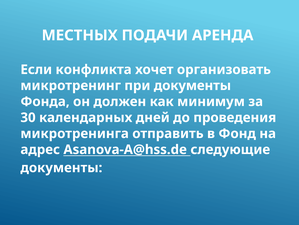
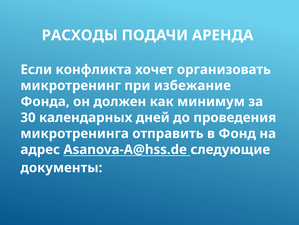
МЕСТНЫХ: МЕСТНЫХ -> РАСХОДЫ
при документы: документы -> избежание
